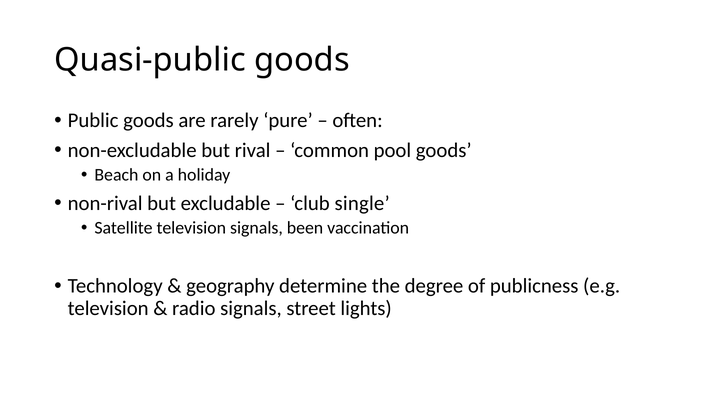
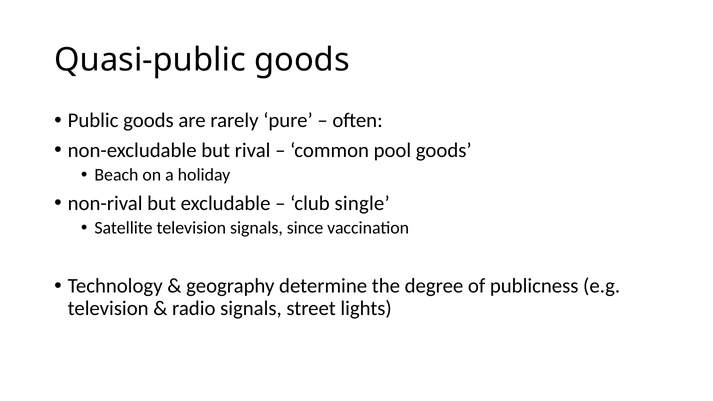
been: been -> since
